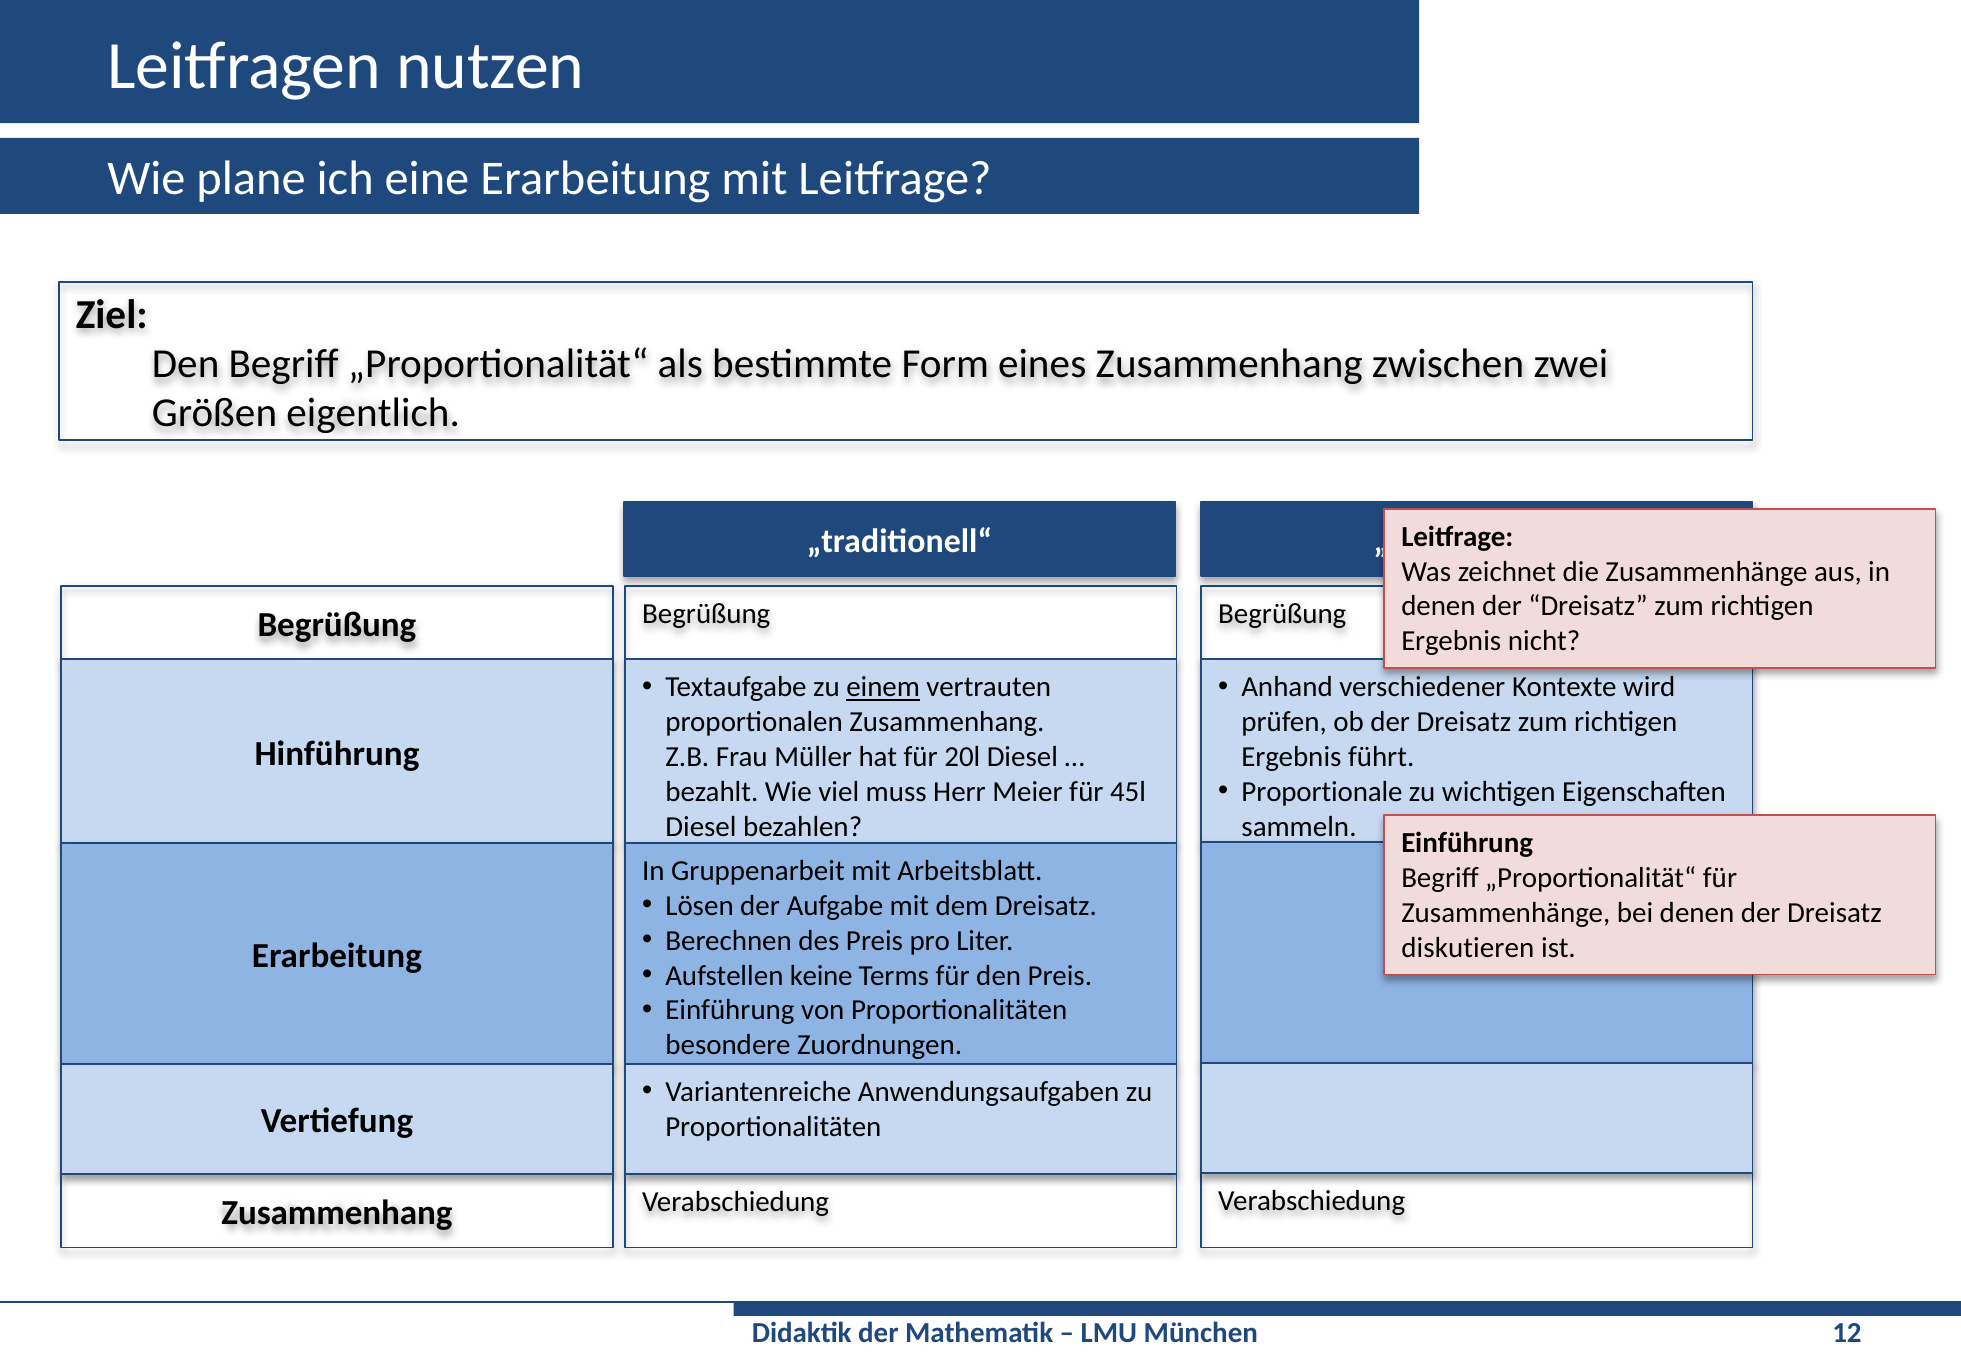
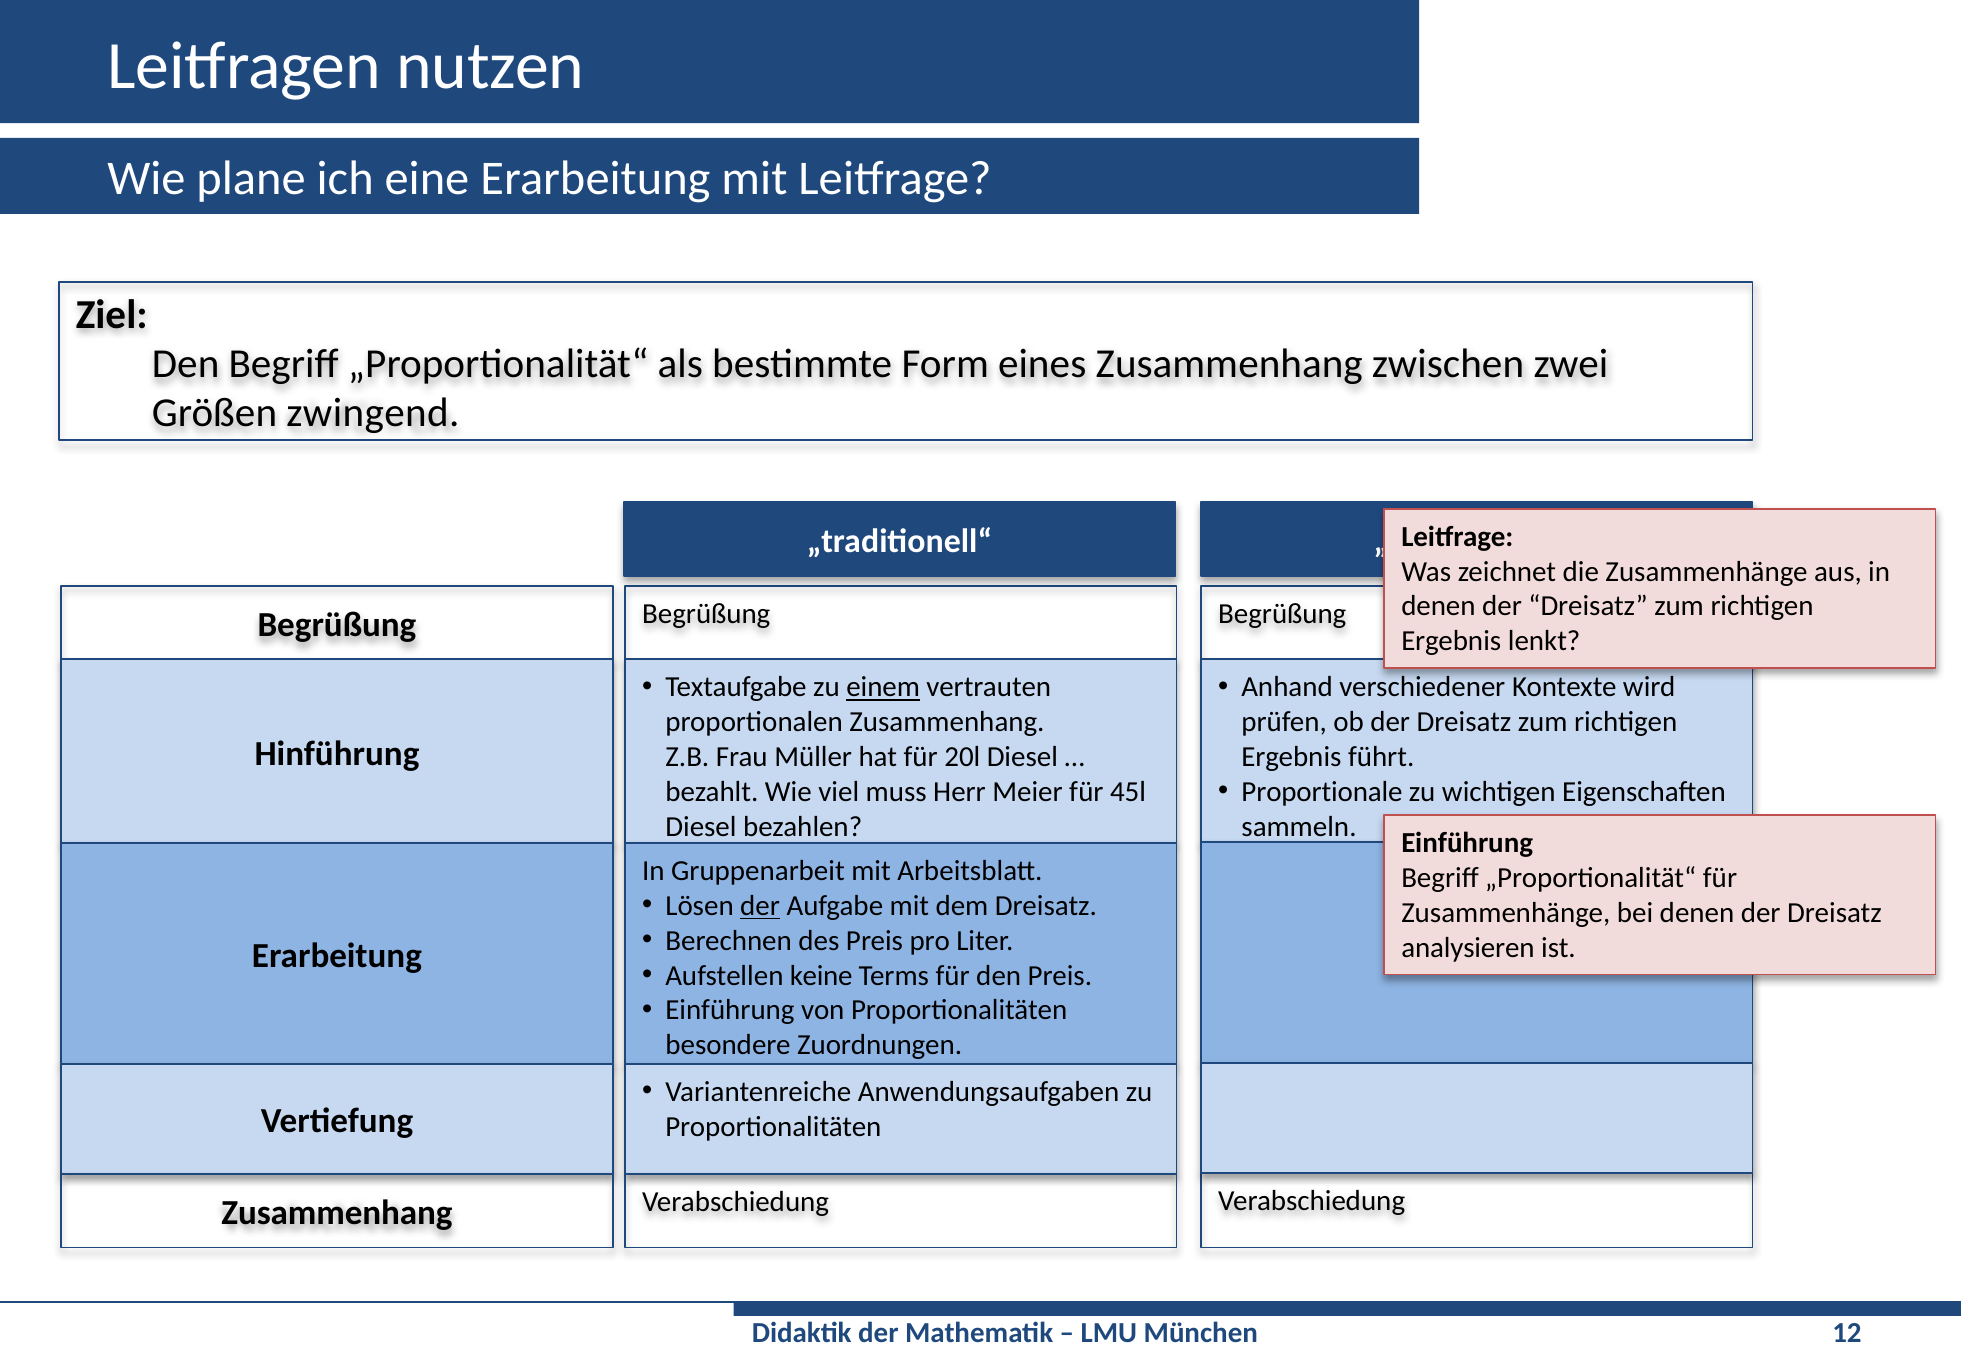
eigentlich: eigentlich -> zwingend
nicht: nicht -> lenkt
der at (760, 906) underline: none -> present
diskutieren: diskutieren -> analysieren
